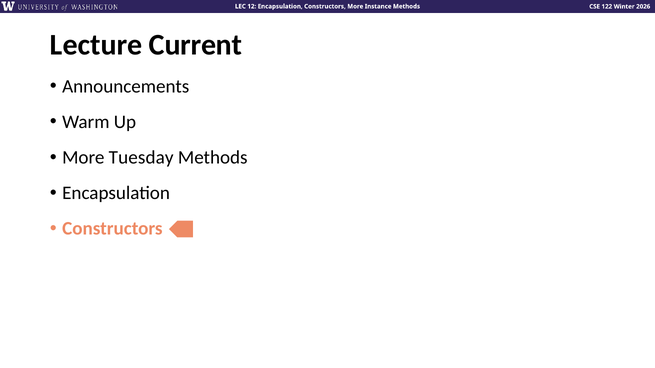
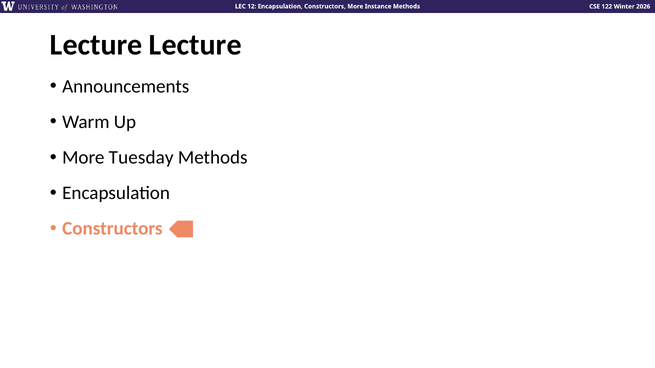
Lecture Current: Current -> Lecture
